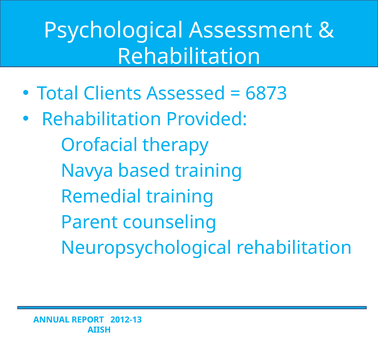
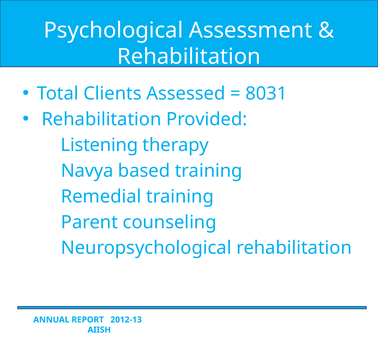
6873: 6873 -> 8031
Orofacial: Orofacial -> Listening
